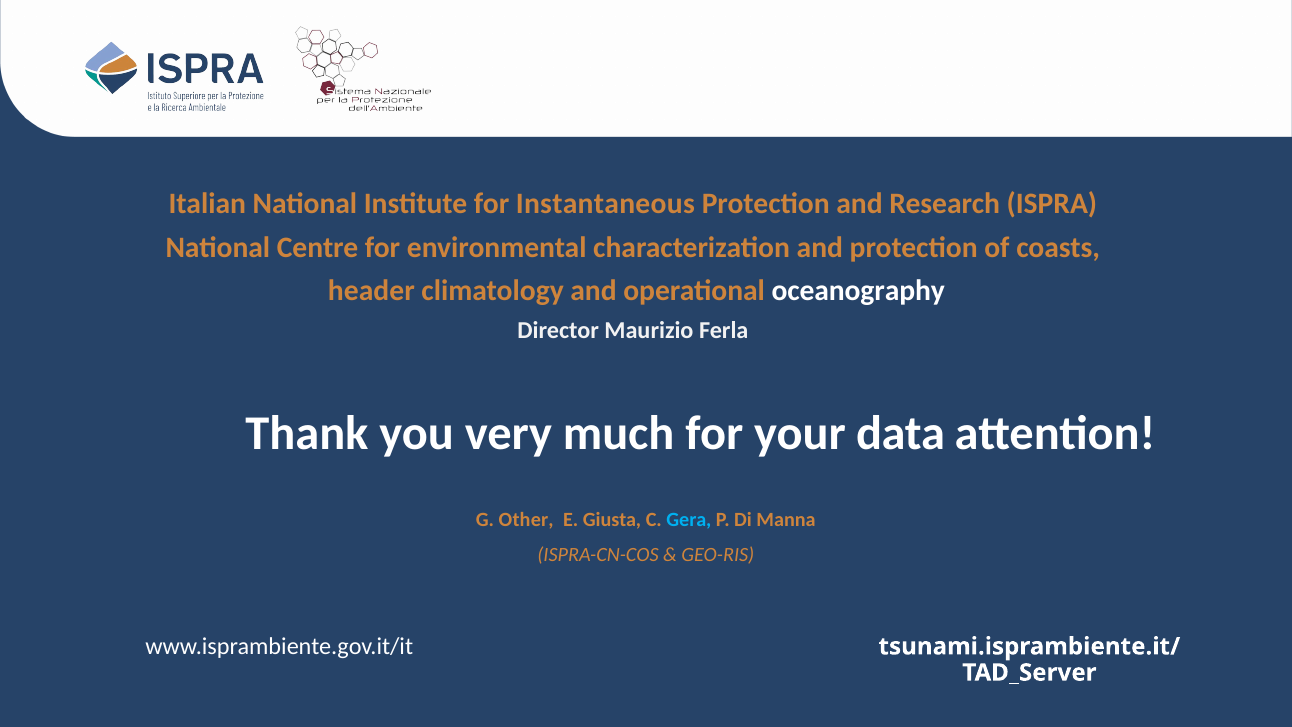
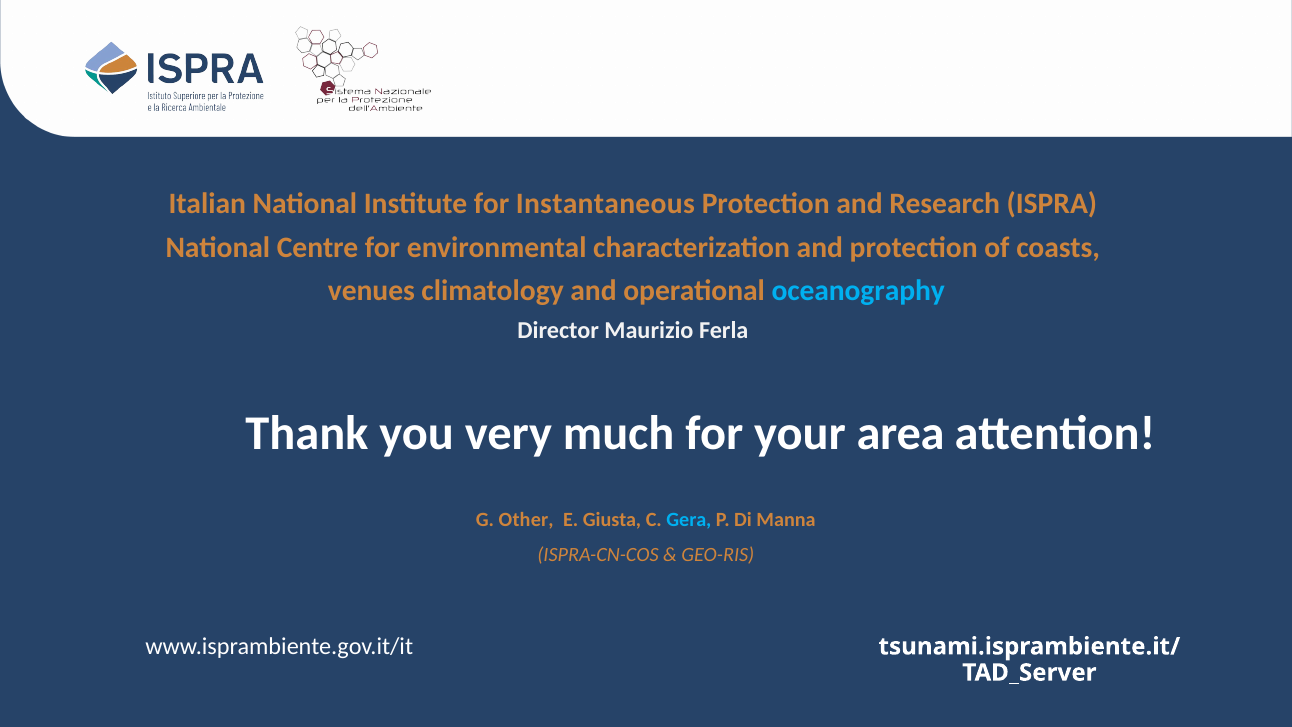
header: header -> venues
oceanography colour: white -> light blue
data: data -> area
